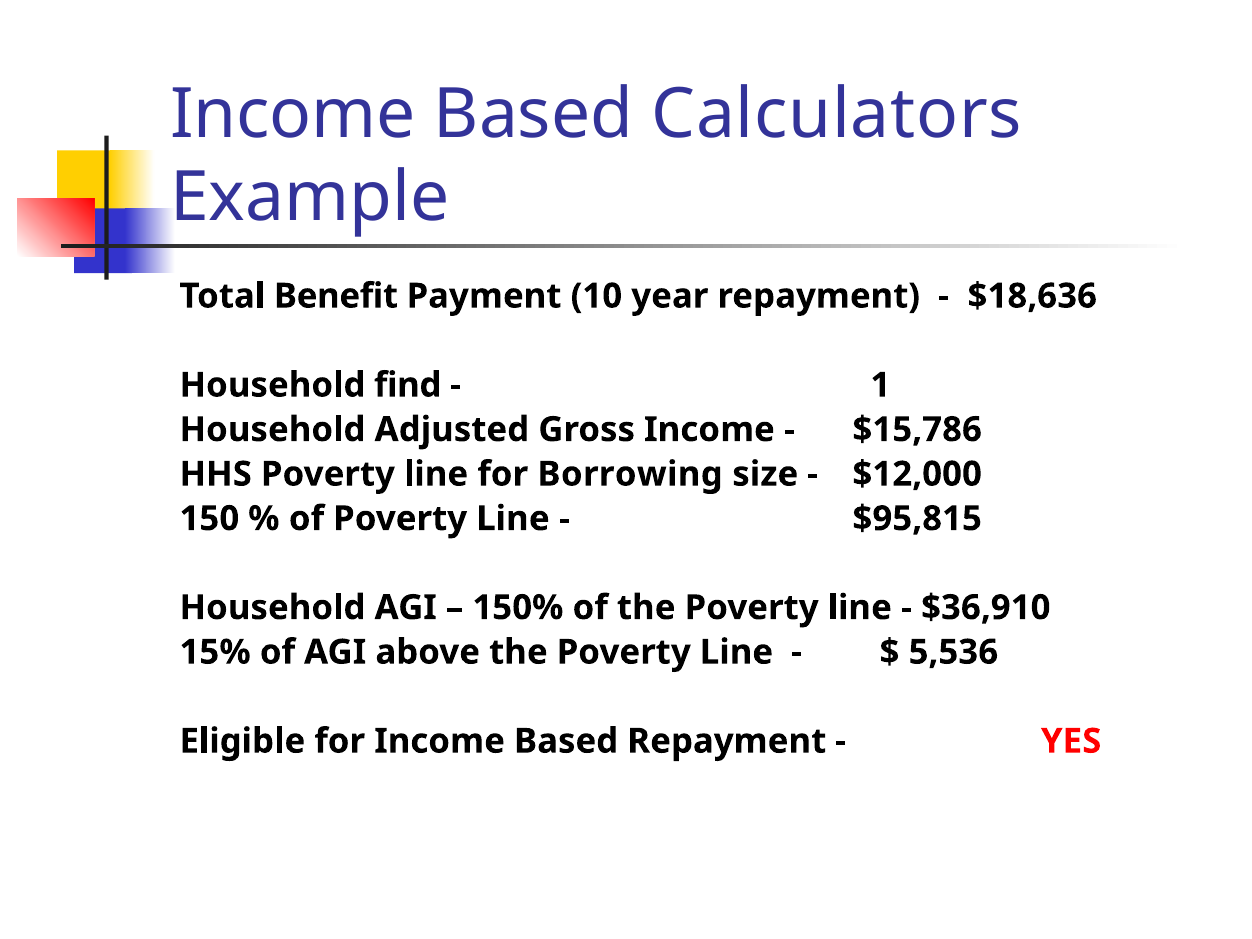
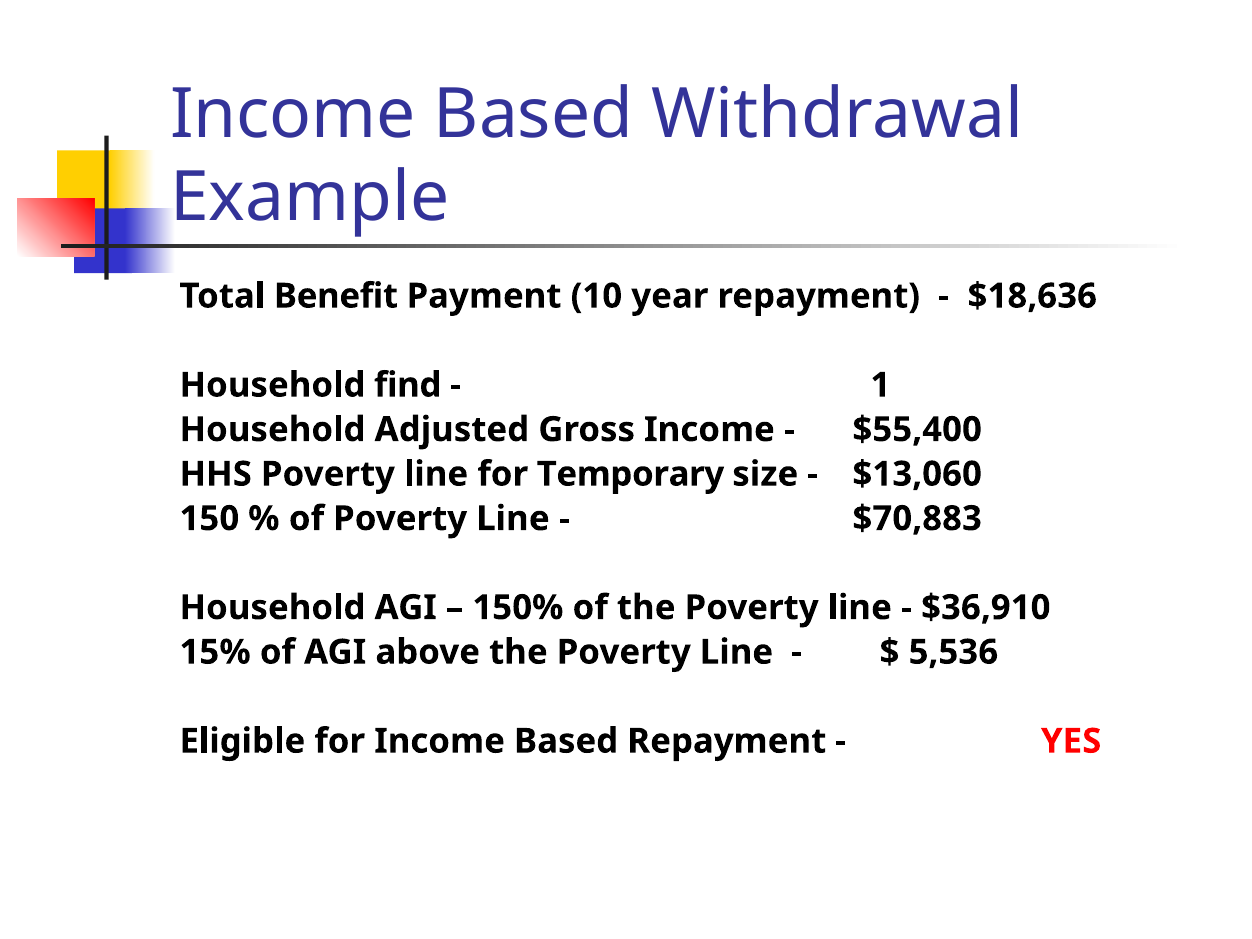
Calculators: Calculators -> Withdrawal
$15,786: $15,786 -> $55,400
Borrowing: Borrowing -> Temporary
$12,000: $12,000 -> $13,060
$95,815: $95,815 -> $70,883
